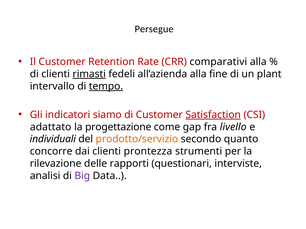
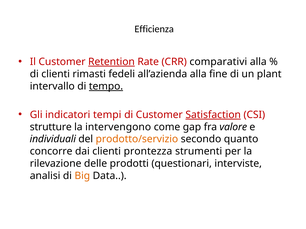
Persegue: Persegue -> Efficienza
Retention underline: none -> present
rimasti underline: present -> none
siamo: siamo -> tempi
adattato: adattato -> strutture
progettazione: progettazione -> intervengono
livello: livello -> valore
rapporti: rapporti -> prodotti
Big colour: purple -> orange
